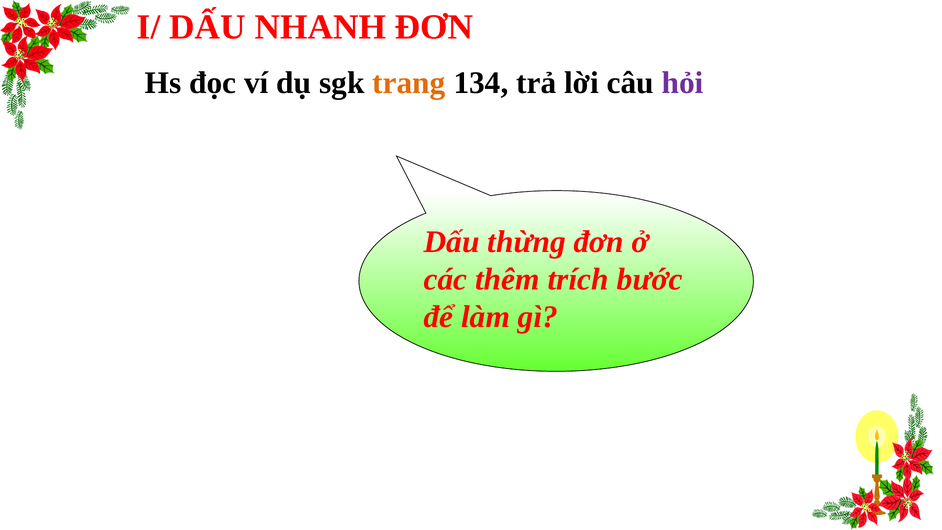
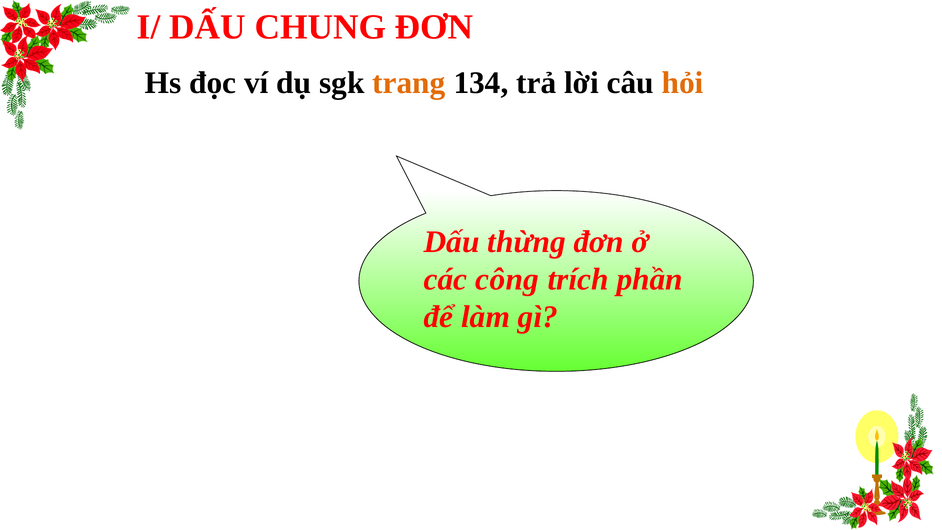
NHANH: NHANH -> CHUNG
hỏi colour: purple -> orange
thêm: thêm -> công
bước: bước -> phần
